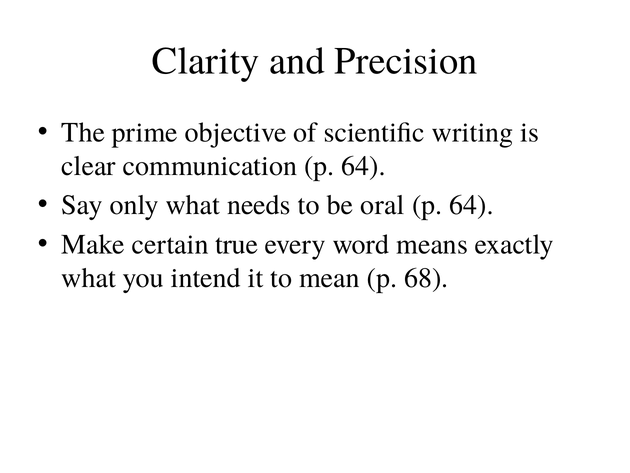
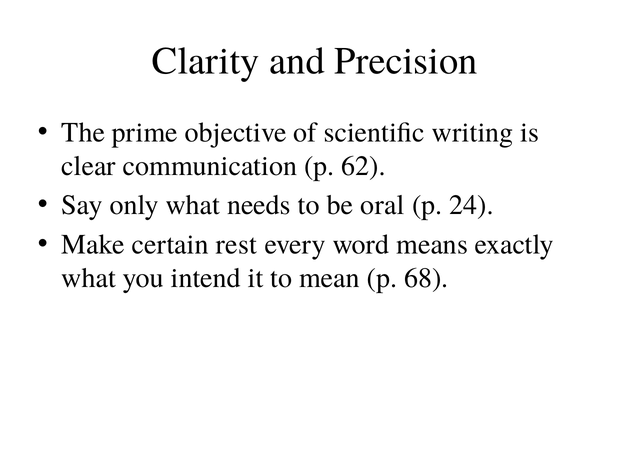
communication p 64: 64 -> 62
64 at (472, 205): 64 -> 24
true: true -> rest
